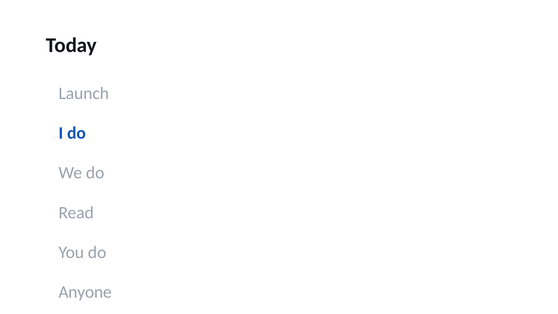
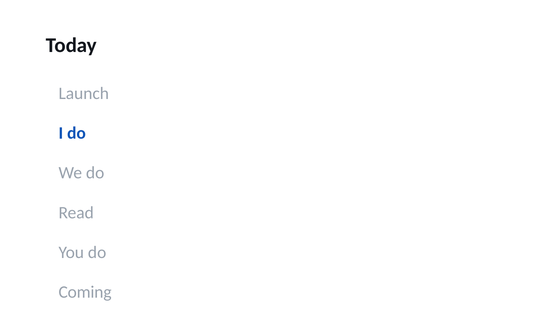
Anyone: Anyone -> Coming
